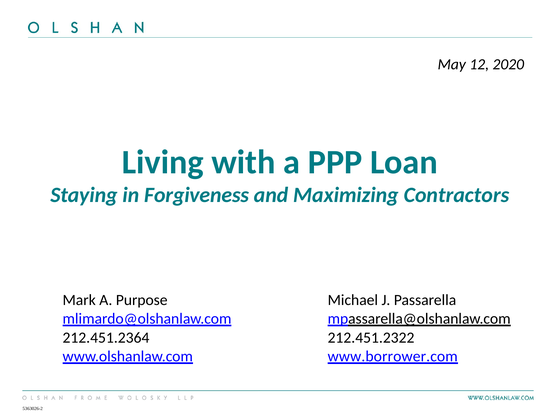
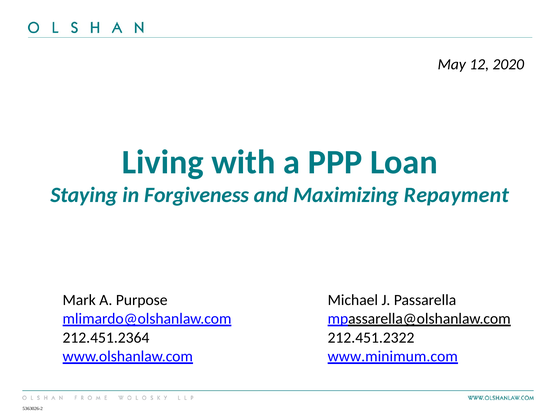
Contractors: Contractors -> Repayment
www.borrower.com: www.borrower.com -> www.minimum.com
